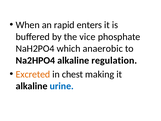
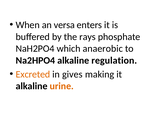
rapid: rapid -> versa
vice: vice -> rays
chest: chest -> gives
urine colour: blue -> orange
